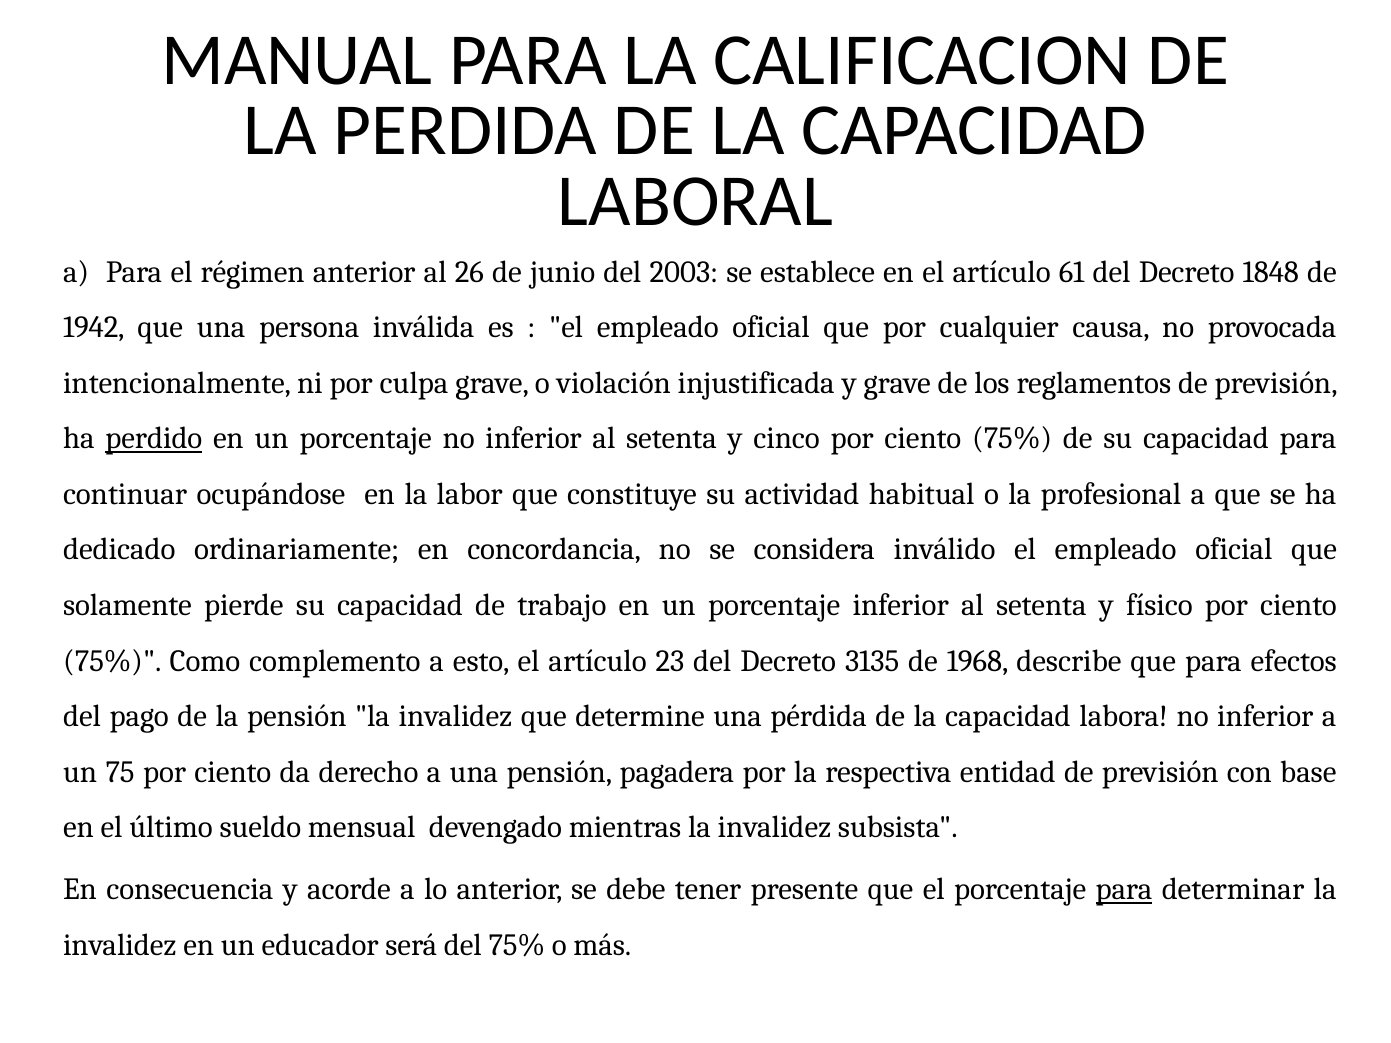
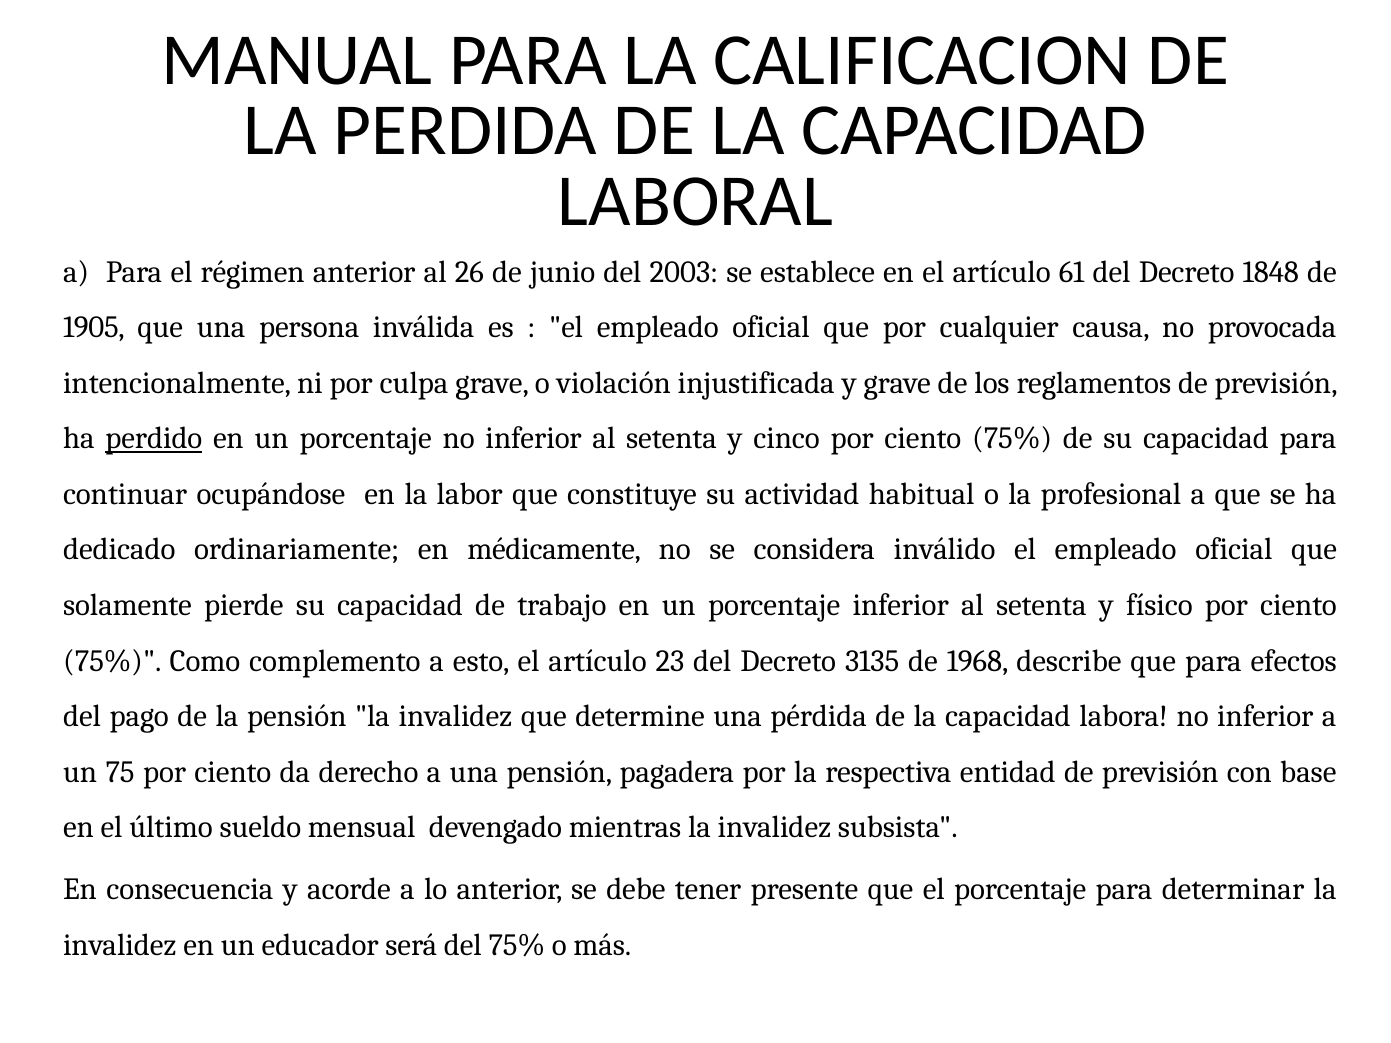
1942: 1942 -> 1905
concordancia: concordancia -> médicamente
para at (1124, 890) underline: present -> none
